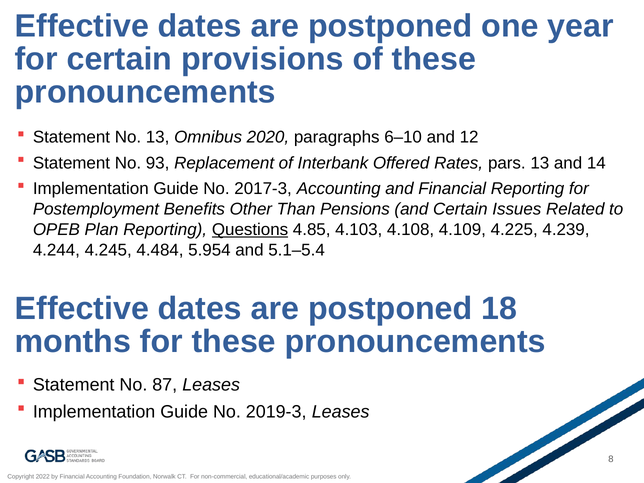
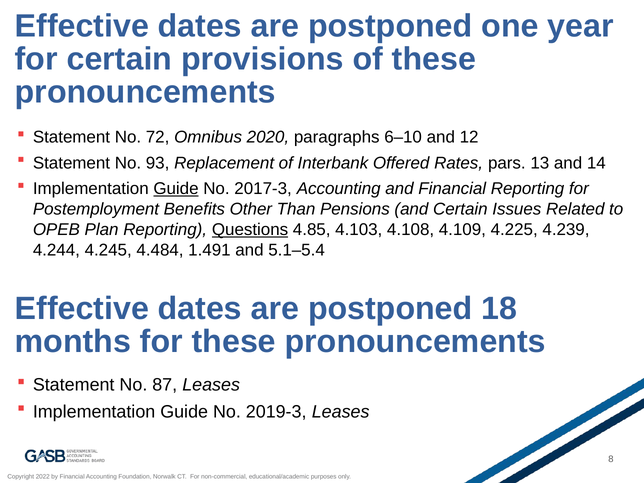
No 13: 13 -> 72
Guide at (176, 189) underline: none -> present
5.954: 5.954 -> 1.491
